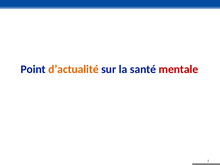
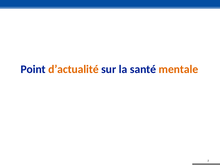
mentale colour: red -> orange
